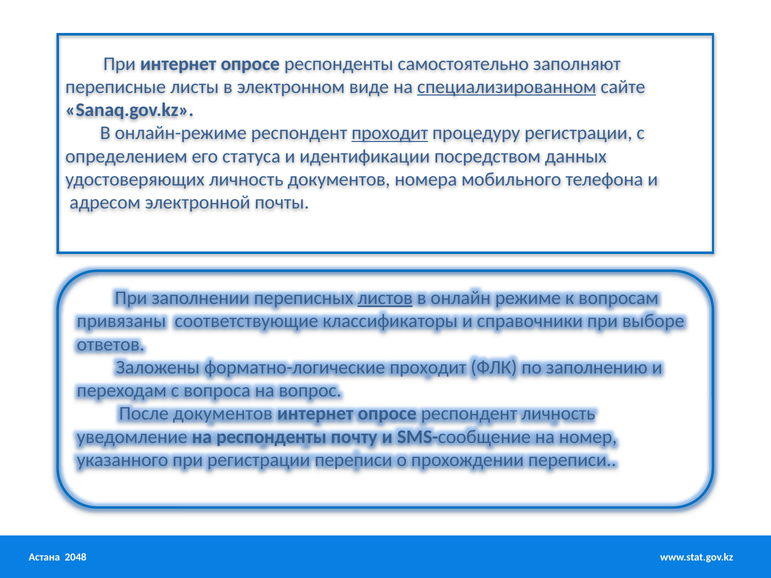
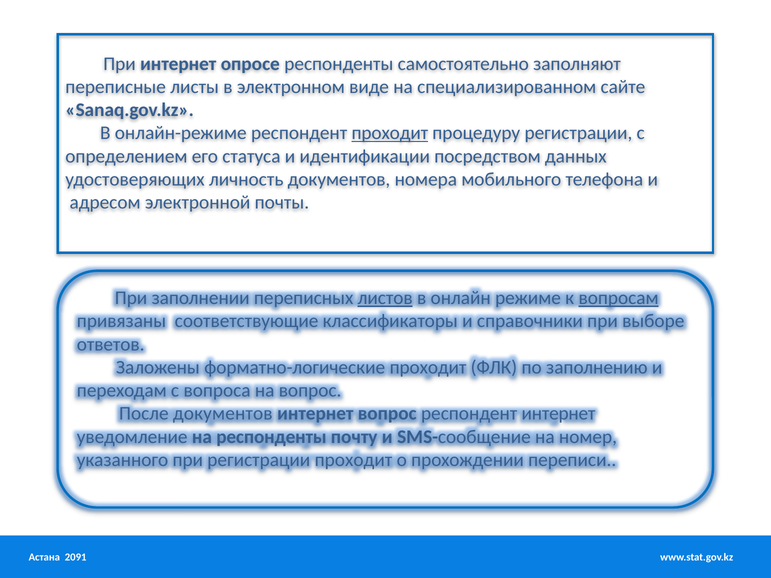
специализированном underline: present -> none
вопросам underline: none -> present
опросе at (387, 414): опросе -> вопрос
респондент личность: личность -> интернет
регистрации переписи: переписи -> проходит
2048: 2048 -> 2091
